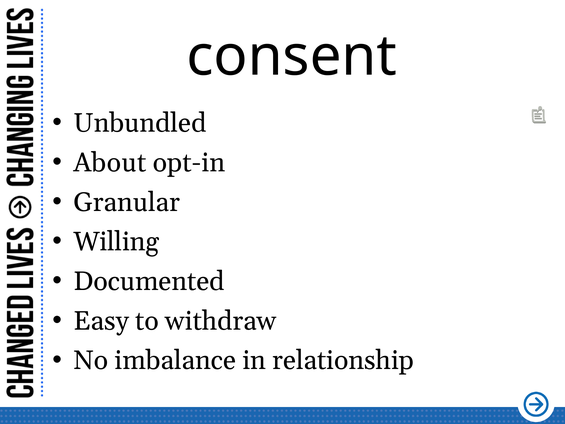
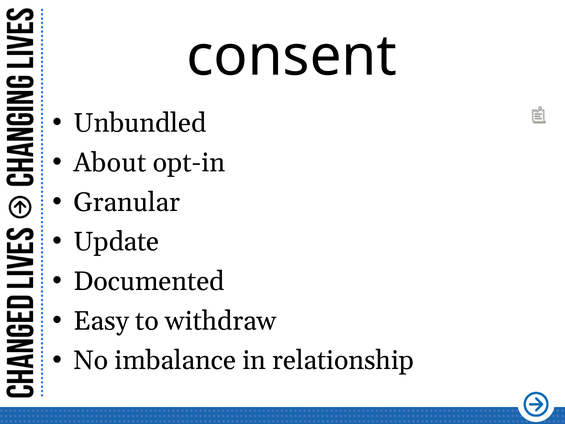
Willing: Willing -> Update
